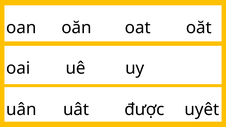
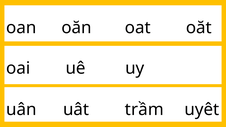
được: được -> trầm
